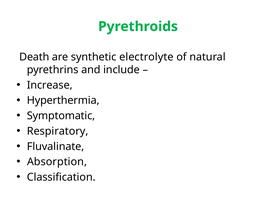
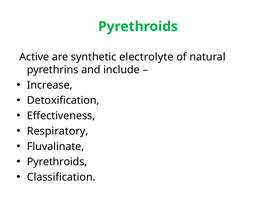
Death: Death -> Active
Hyperthermia: Hyperthermia -> Detoxification
Symptomatic: Symptomatic -> Effectiveness
Absorption at (57, 162): Absorption -> Pyrethroids
